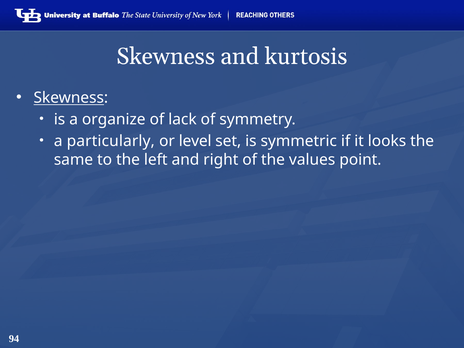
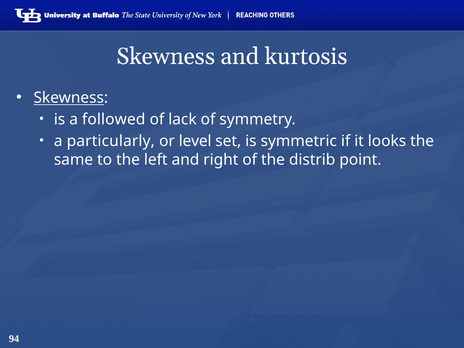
organize: organize -> followed
values: values -> distrib
